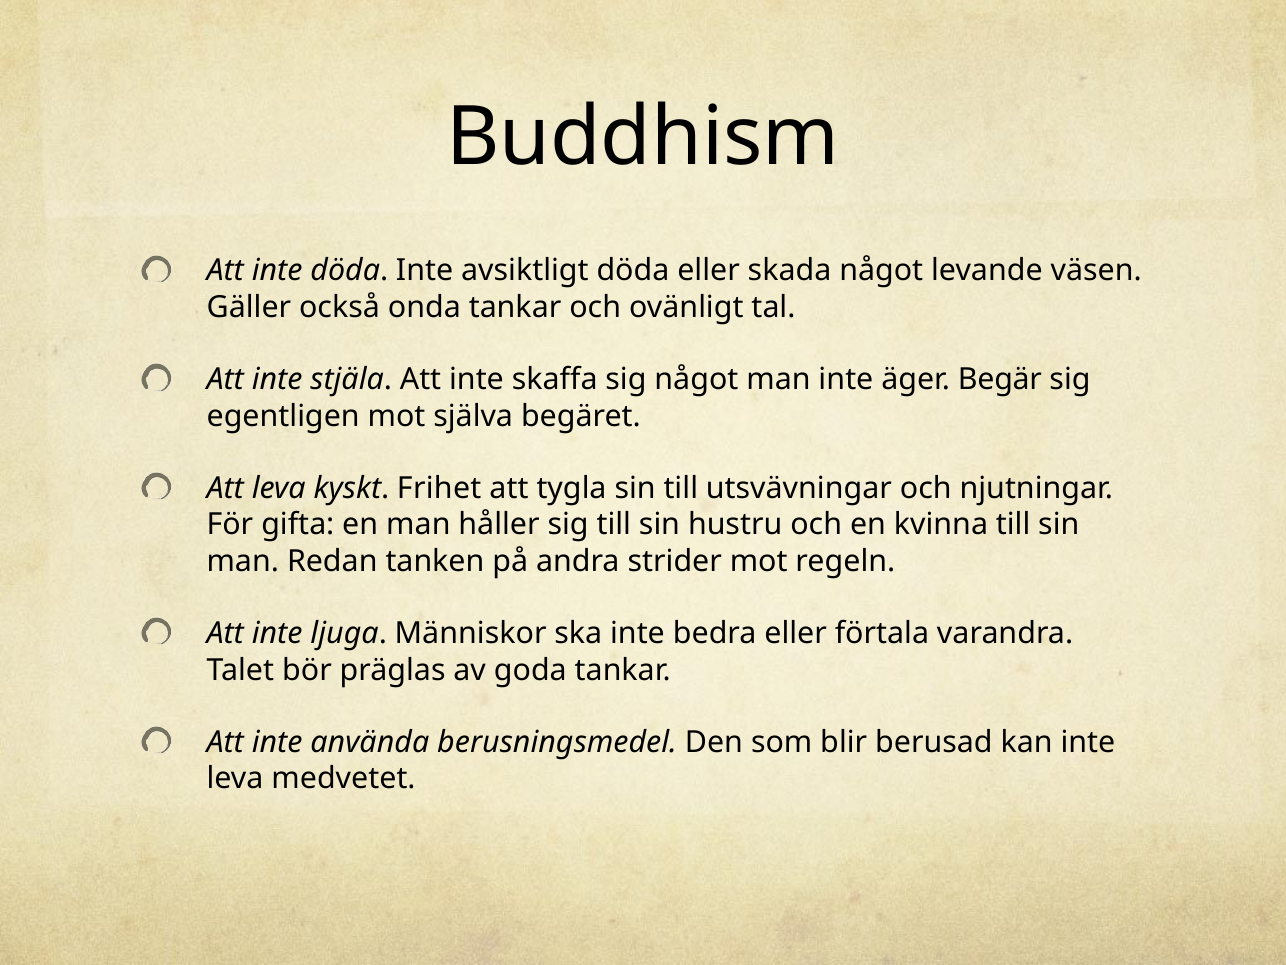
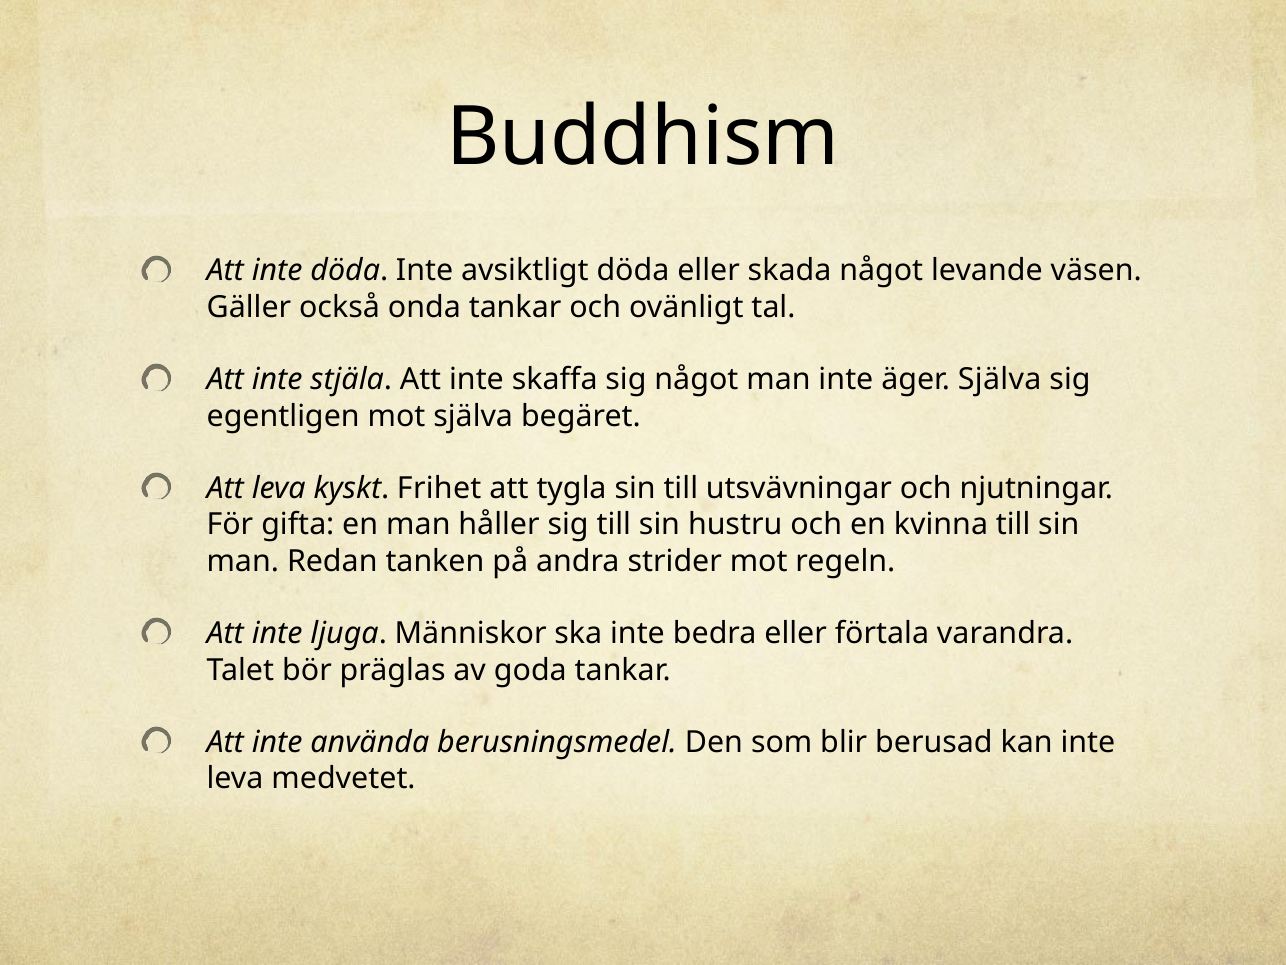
äger Begär: Begär -> Själva
